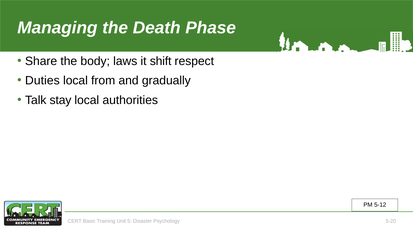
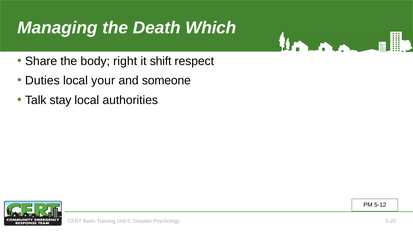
Phase: Phase -> Which
laws: laws -> right
from: from -> your
gradually: gradually -> someone
